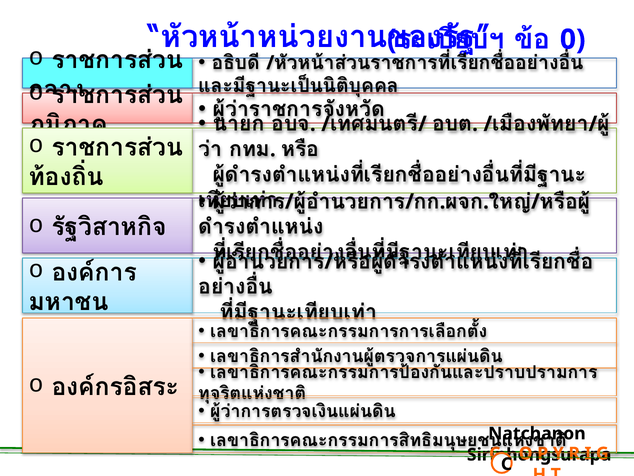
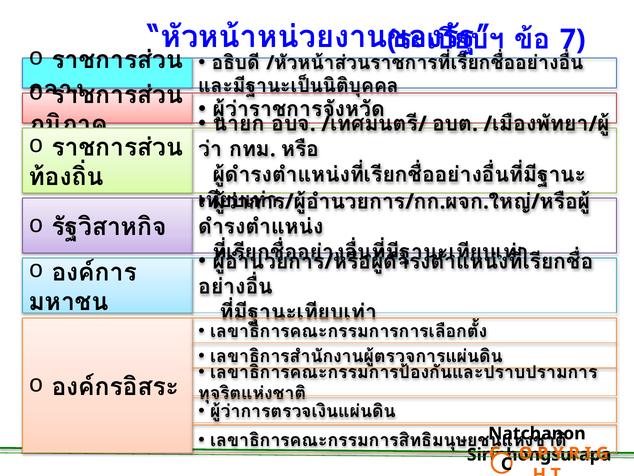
0: 0 -> 7
